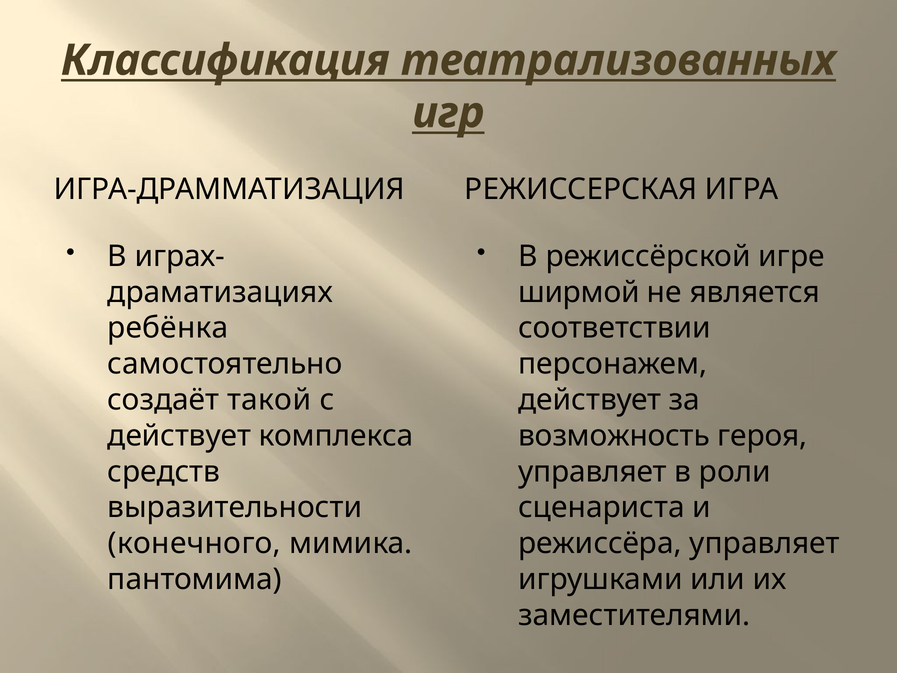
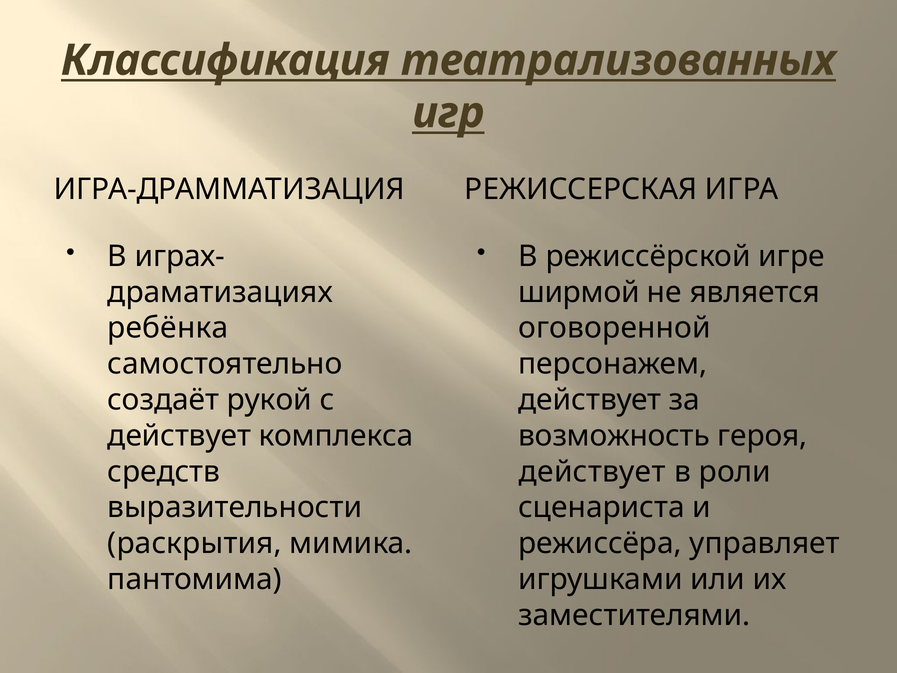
соответствии: соответствии -> оговоренной
такой: такой -> рукой
управляет at (593, 471): управляет -> действует
конечного: конечного -> раскрытия
